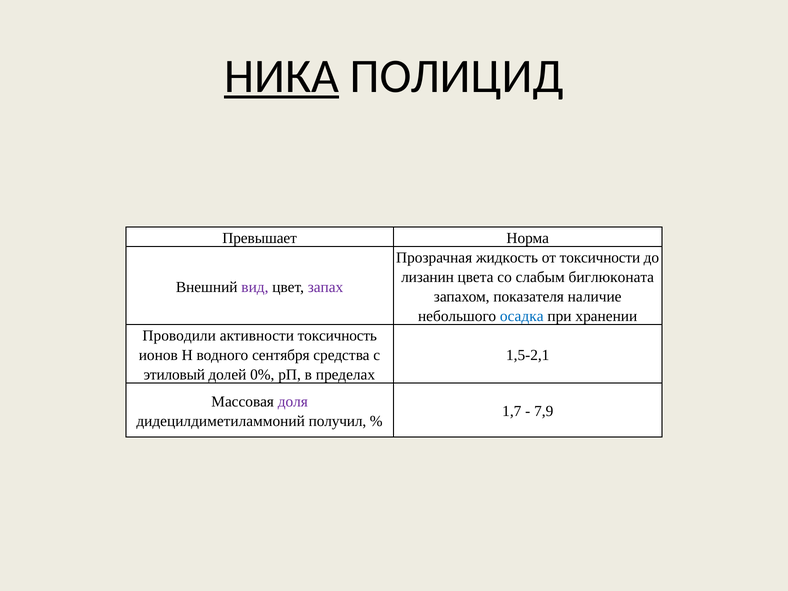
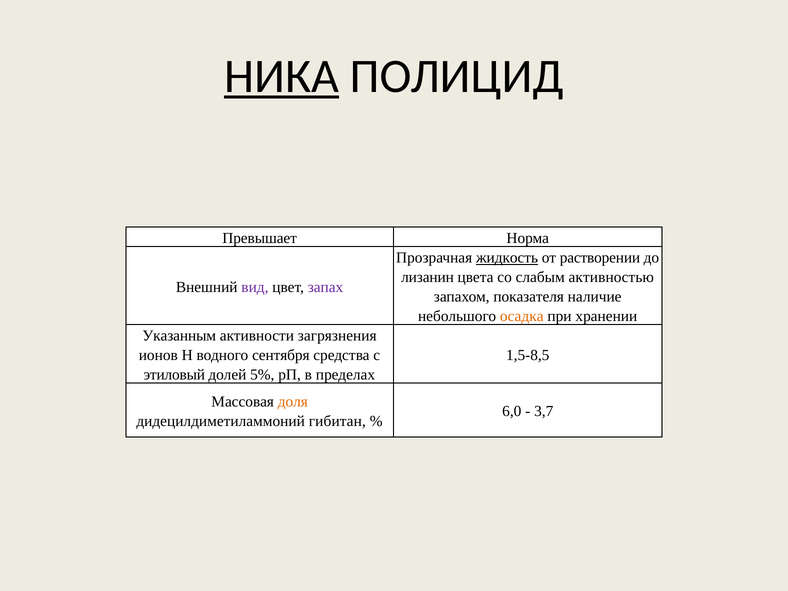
жидкость underline: none -> present
токсичности: токсичности -> растворении
биглюконата: биглюконата -> активностью
осадка colour: blue -> orange
Проводили: Проводили -> Указанным
токсичность: токсичность -> загрязнения
1,5-2,1: 1,5-2,1 -> 1,5-8,5
0%: 0% -> 5%
доля colour: purple -> orange
1,7: 1,7 -> 6,0
7,9: 7,9 -> 3,7
получил: получил -> гибитан
